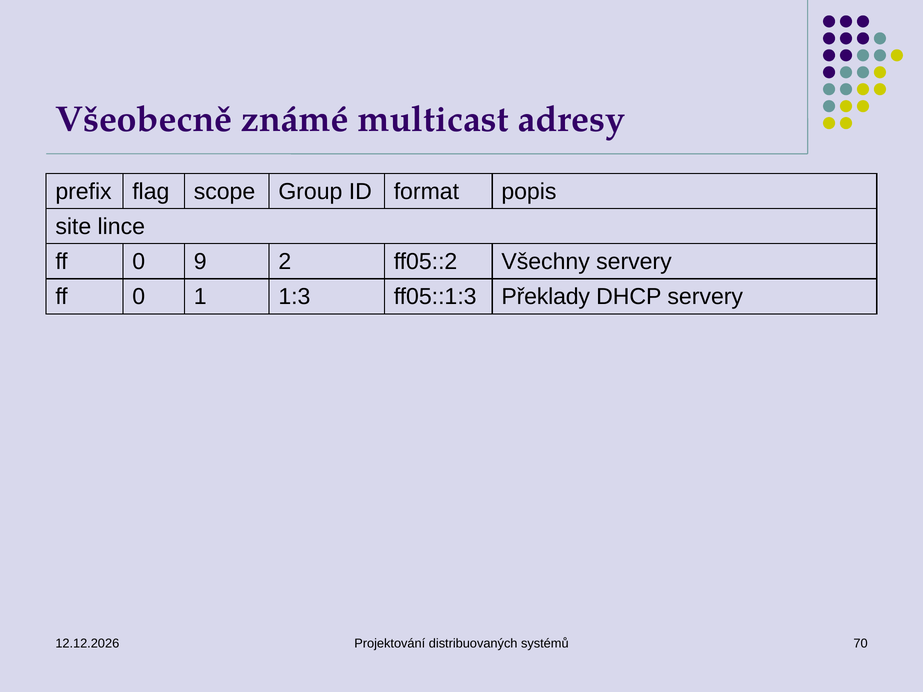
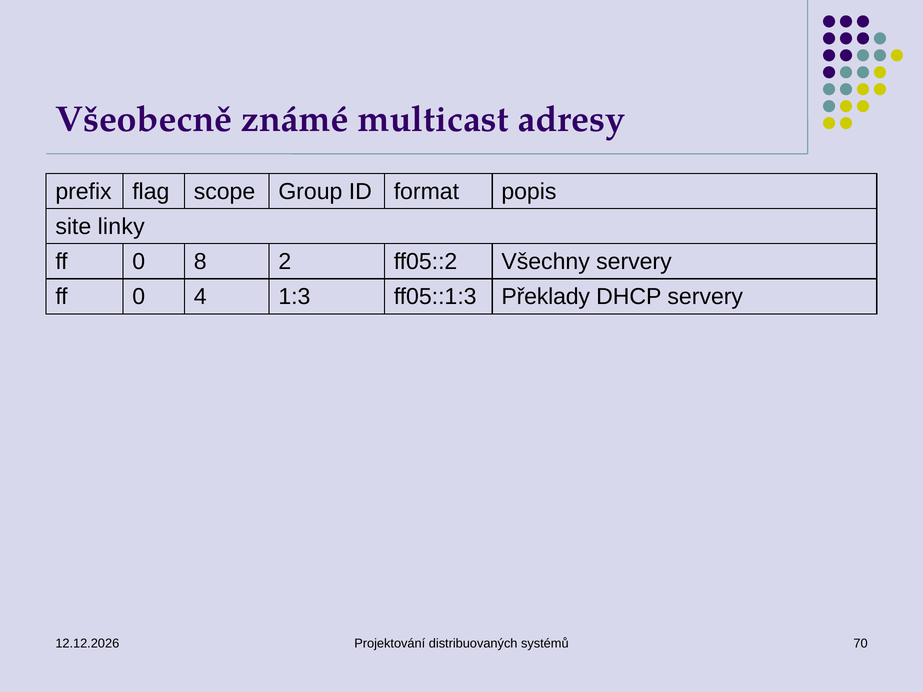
lince: lince -> linky
9: 9 -> 8
1: 1 -> 4
